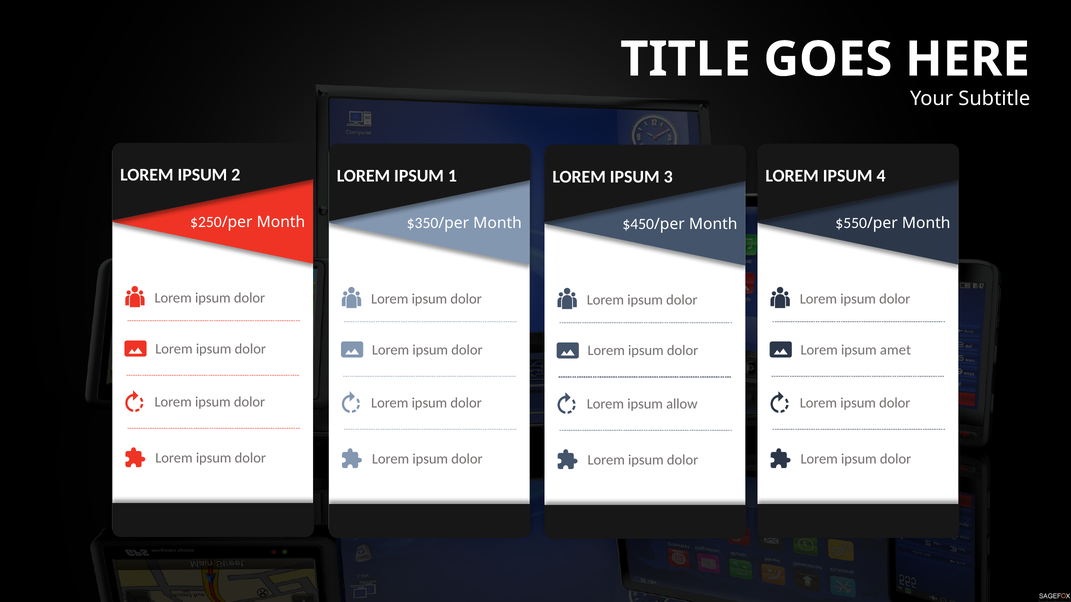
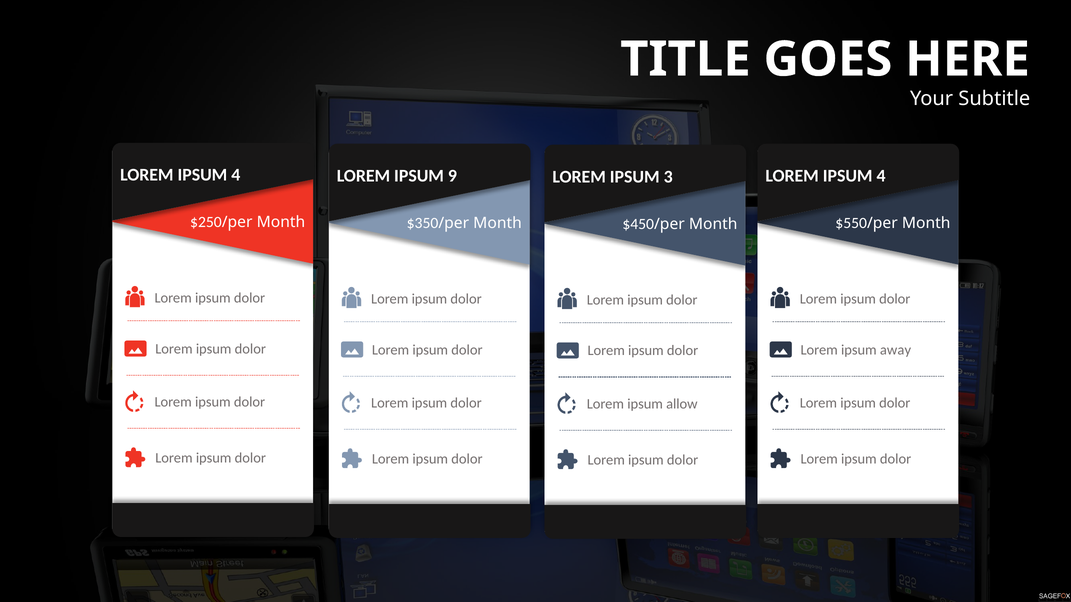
2 at (236, 175): 2 -> 4
1: 1 -> 9
amet: amet -> away
